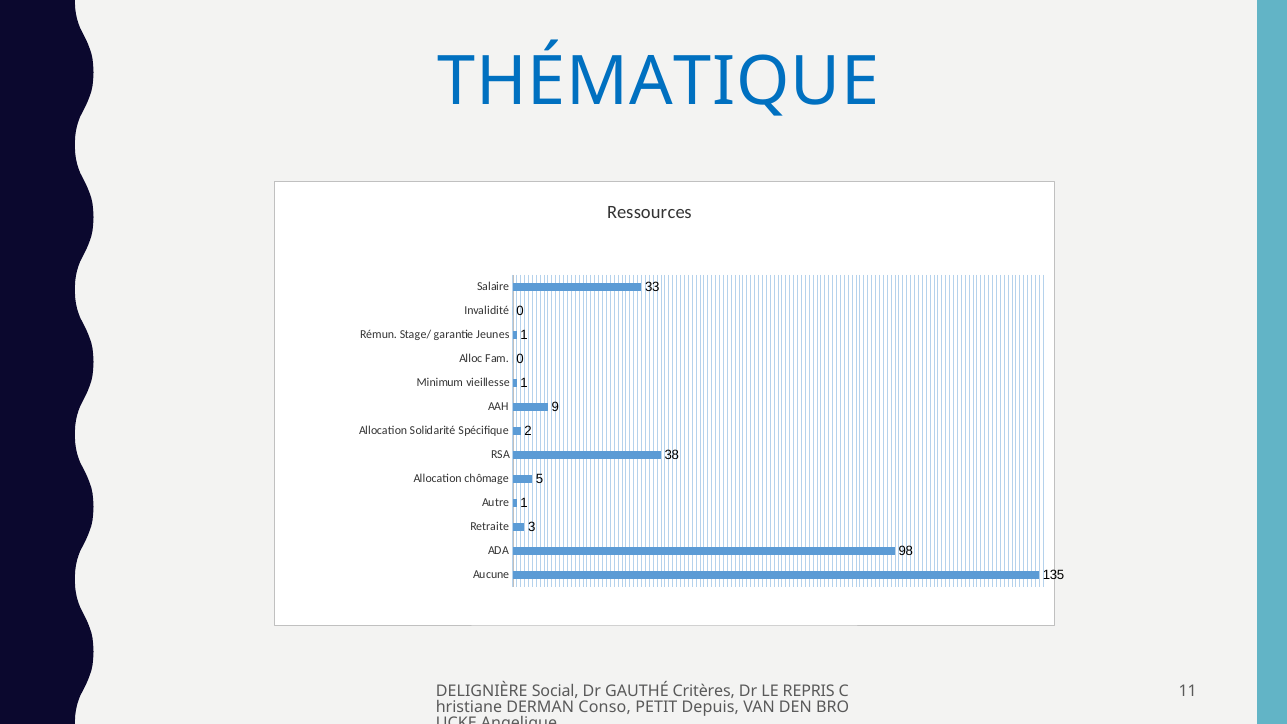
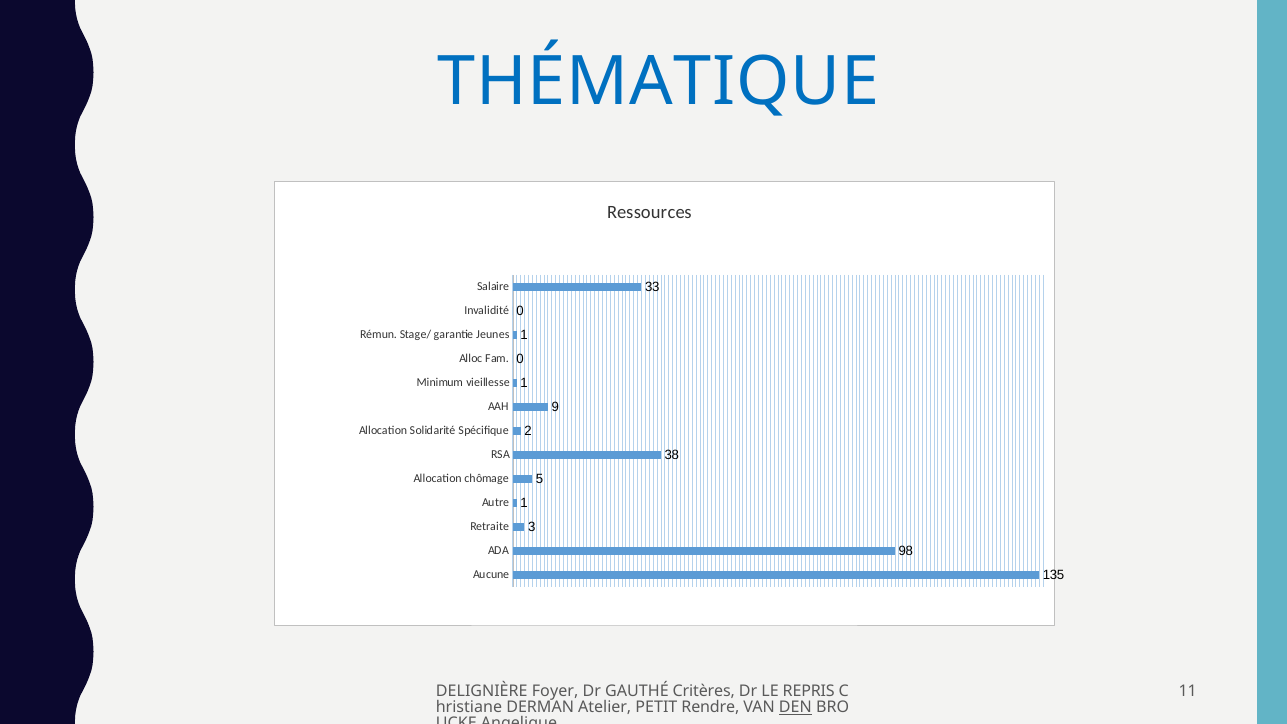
Social: Social -> Foyer
Conso: Conso -> Atelier
Depuis: Depuis -> Rendre
DEN underline: none -> present
